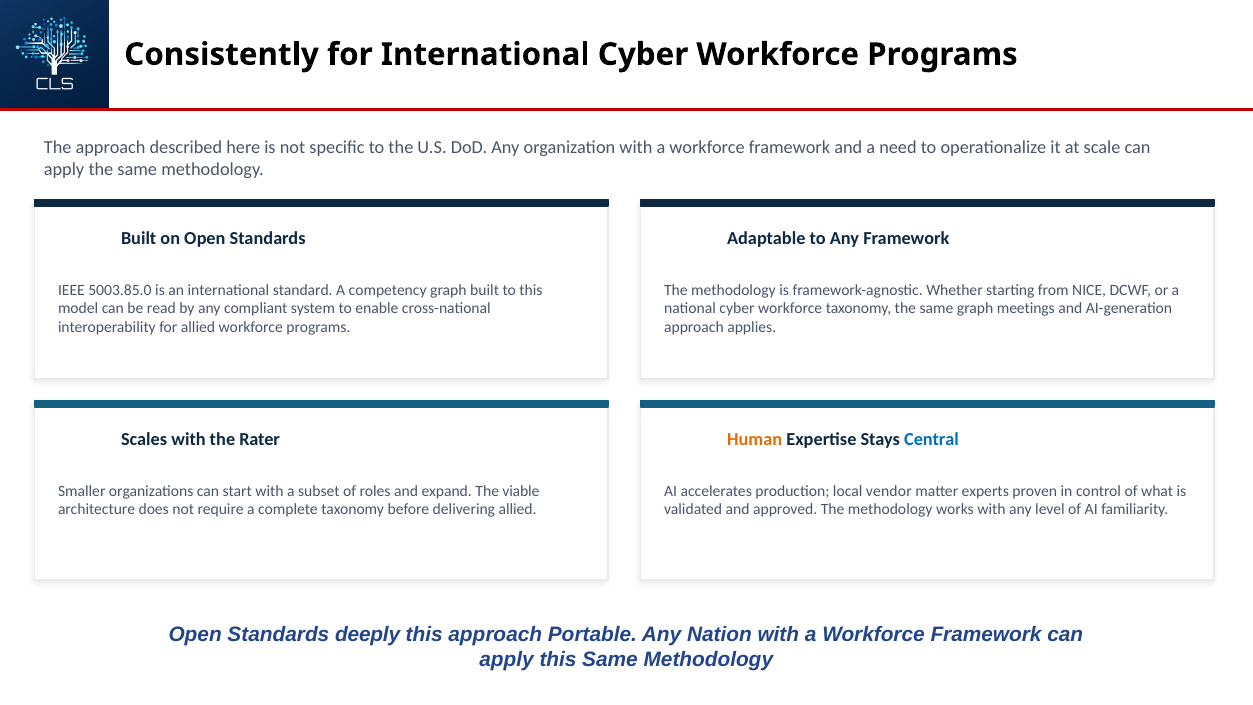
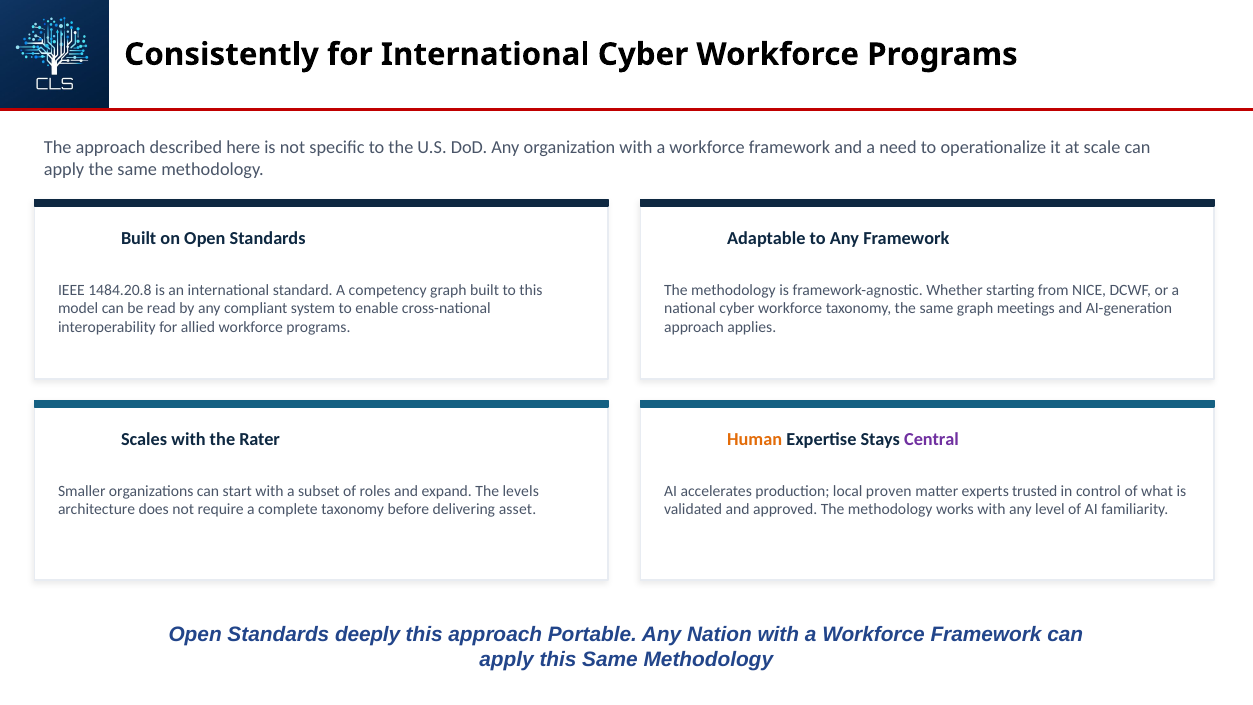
5003.85.0: 5003.85.0 -> 1484.20.8
Central colour: blue -> purple
viable: viable -> levels
vendor: vendor -> proven
proven: proven -> trusted
delivering allied: allied -> asset
